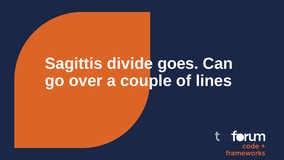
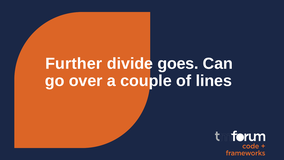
Sagittis: Sagittis -> Further
